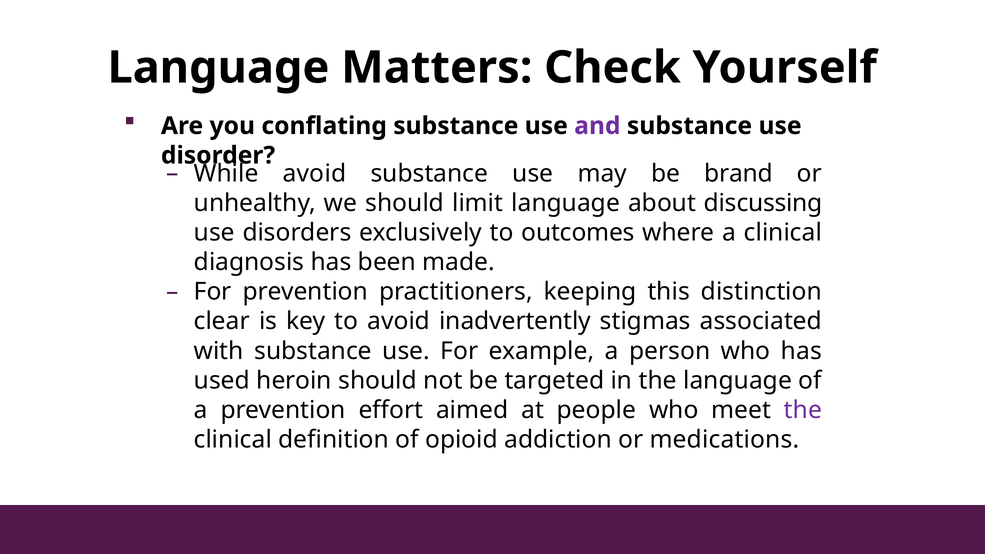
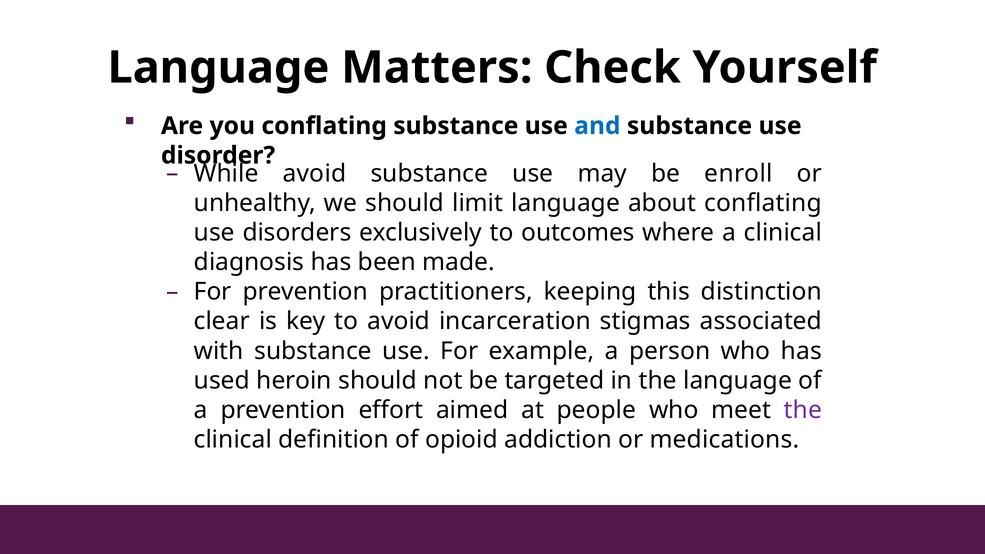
and colour: purple -> blue
brand: brand -> enroll
about discussing: discussing -> conflating
inadvertently: inadvertently -> incarceration
